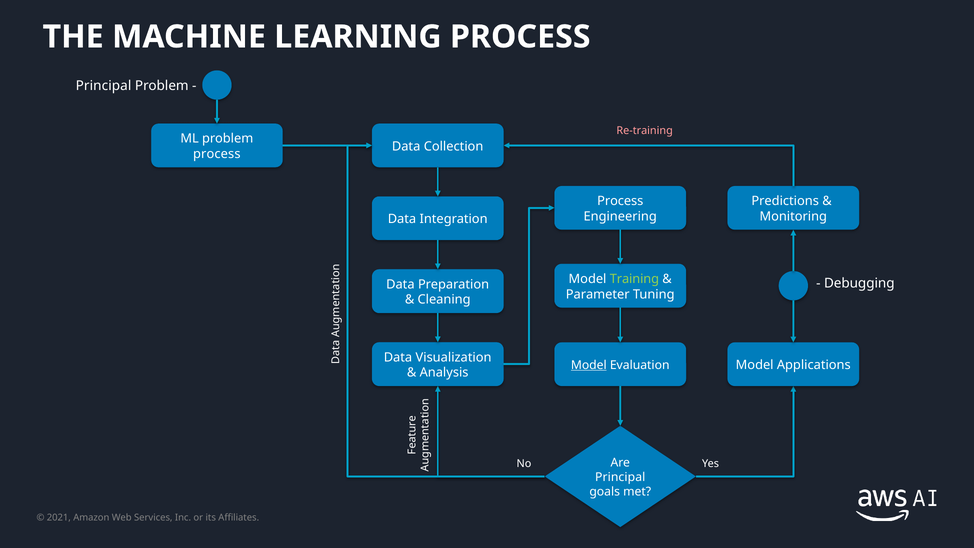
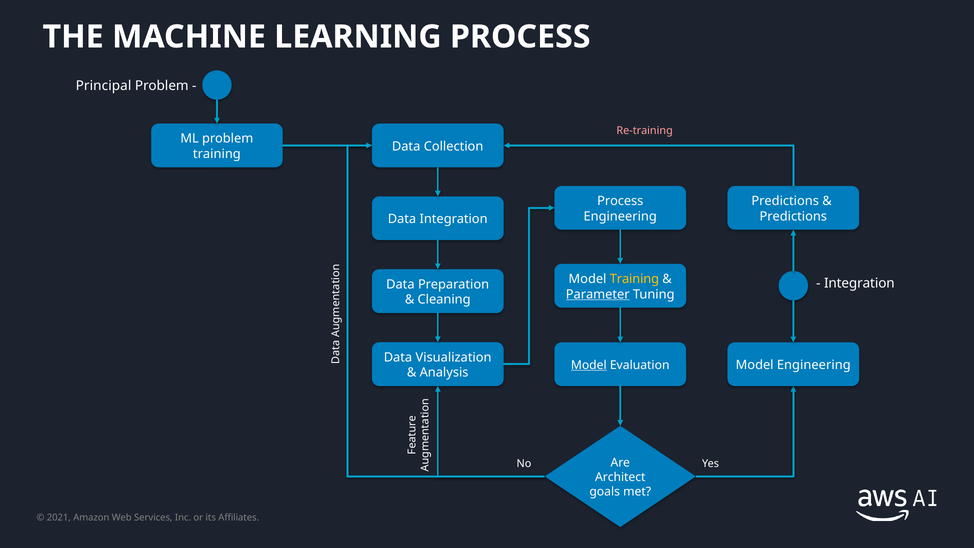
process at (217, 154): process -> training
Monitoring at (793, 216): Monitoring -> Predictions
Training at (634, 279) colour: light green -> yellow
Debugging at (859, 283): Debugging -> Integration
Parameter underline: none -> present
Model Applications: Applications -> Engineering
Principal at (620, 477): Principal -> Architect
